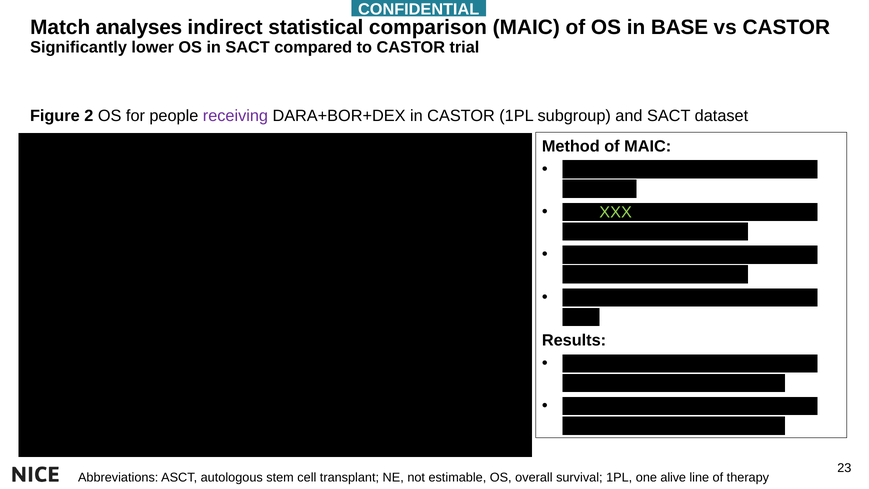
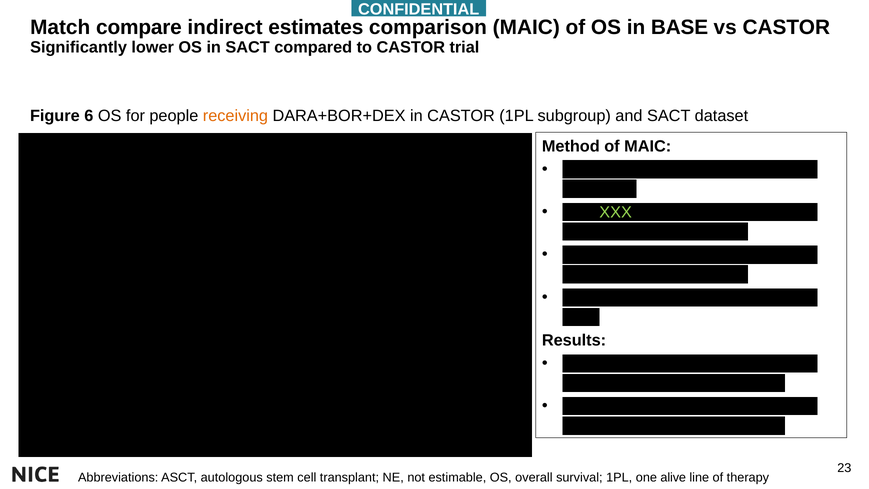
analyses: analyses -> compare
statistical: statistical -> estimates
2: 2 -> 6
receiving colour: purple -> orange
